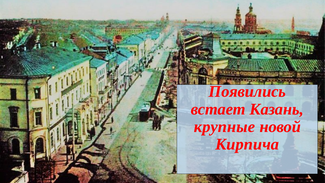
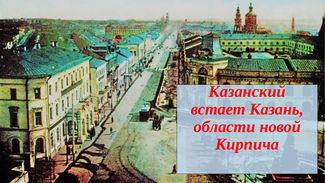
Появились: Появились -> Казанский
крупные: крупные -> области
